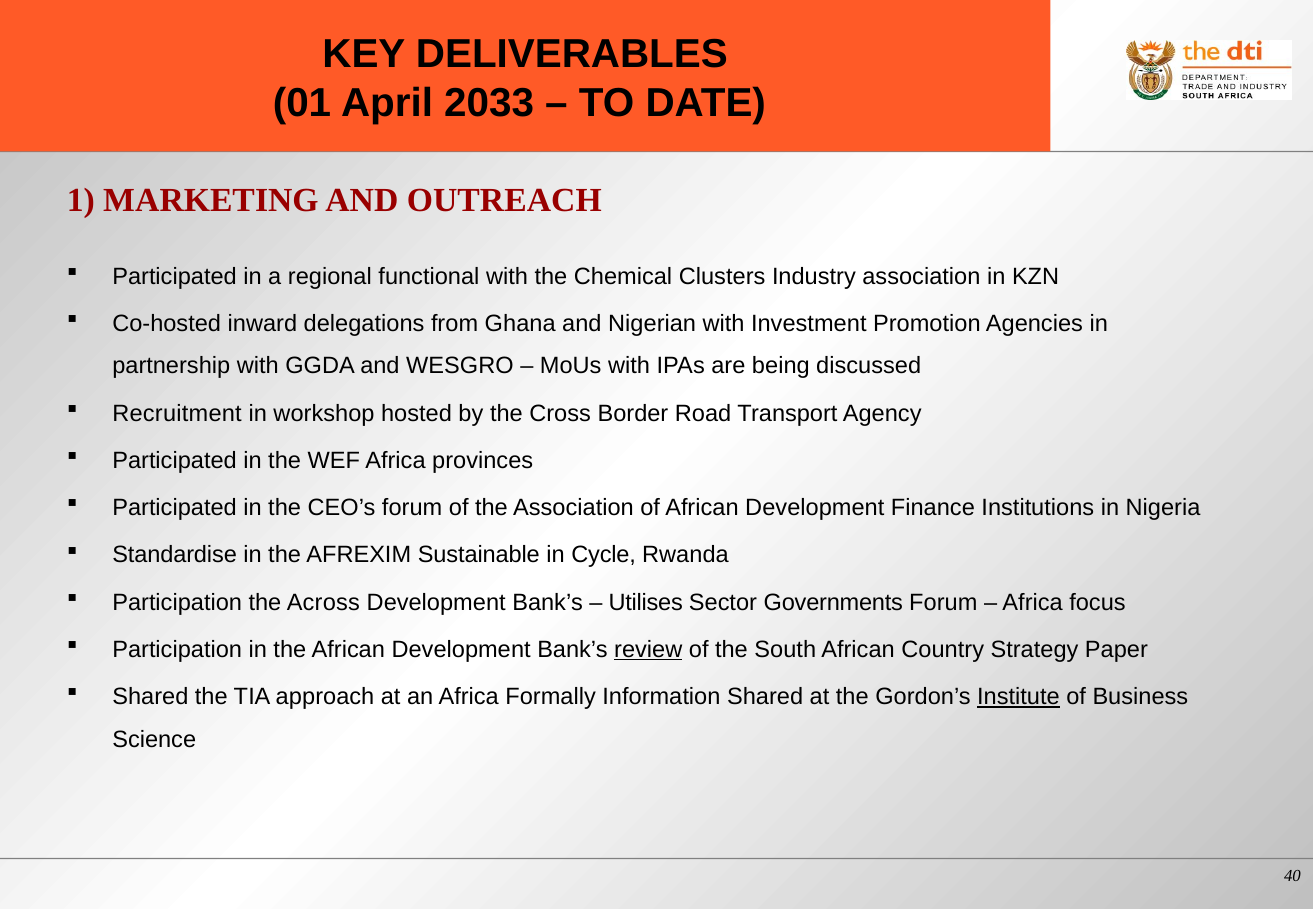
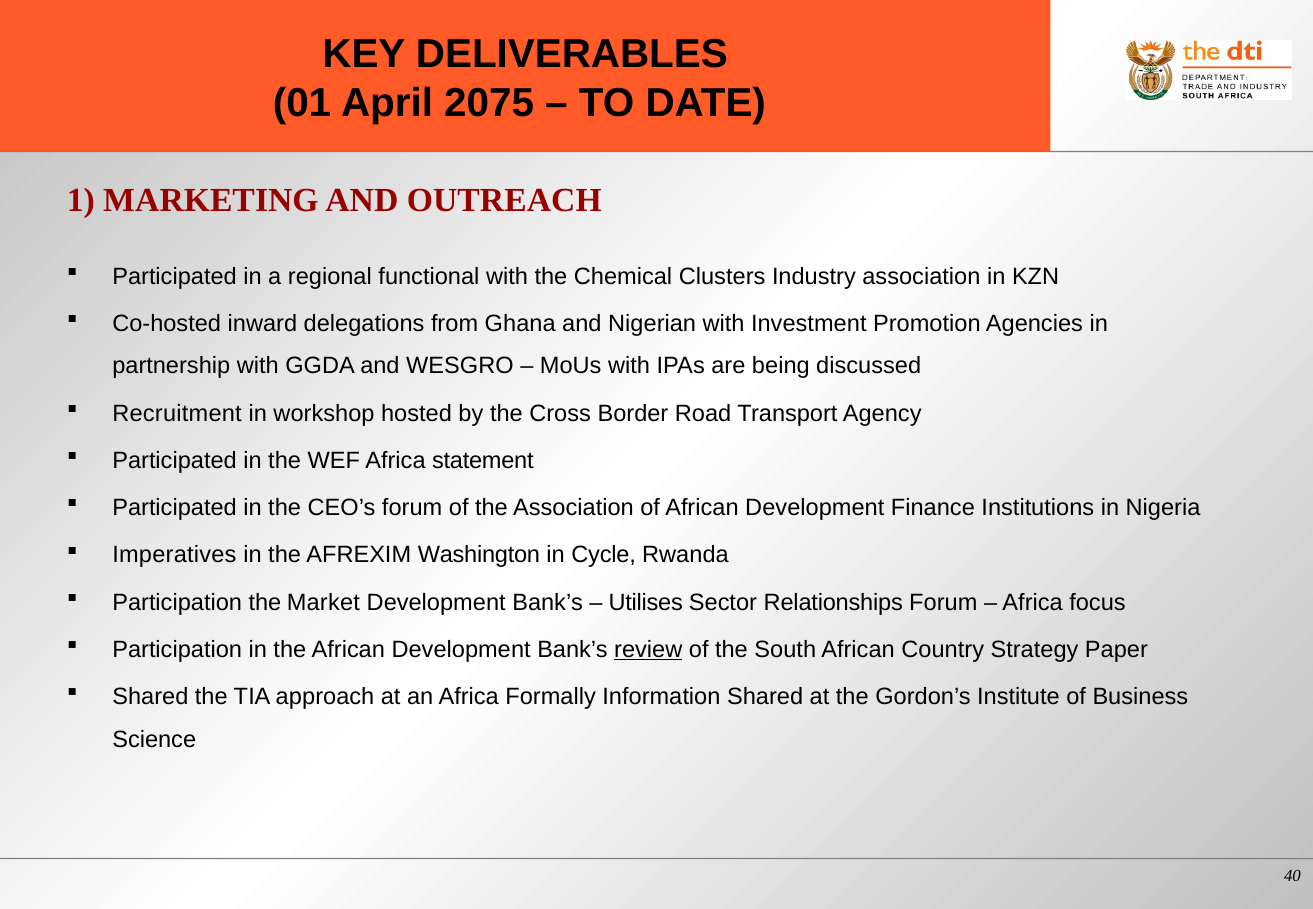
2033: 2033 -> 2075
provinces: provinces -> statement
Standardise: Standardise -> Imperatives
Sustainable: Sustainable -> Washington
Across: Across -> Market
Governments: Governments -> Relationships
Institute underline: present -> none
